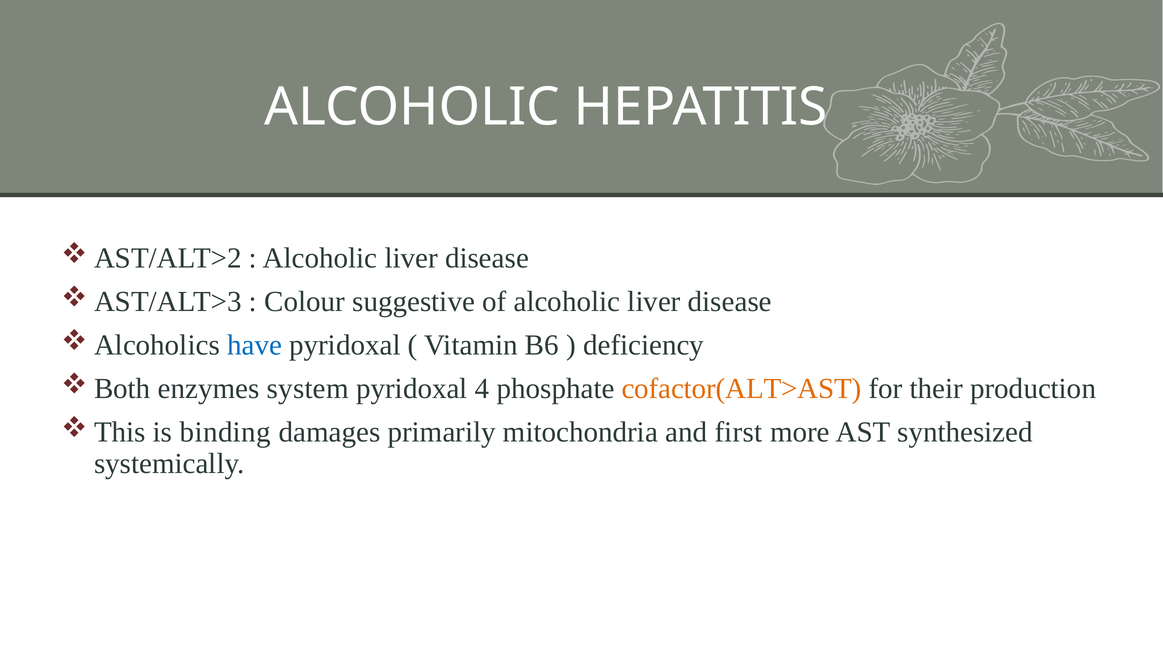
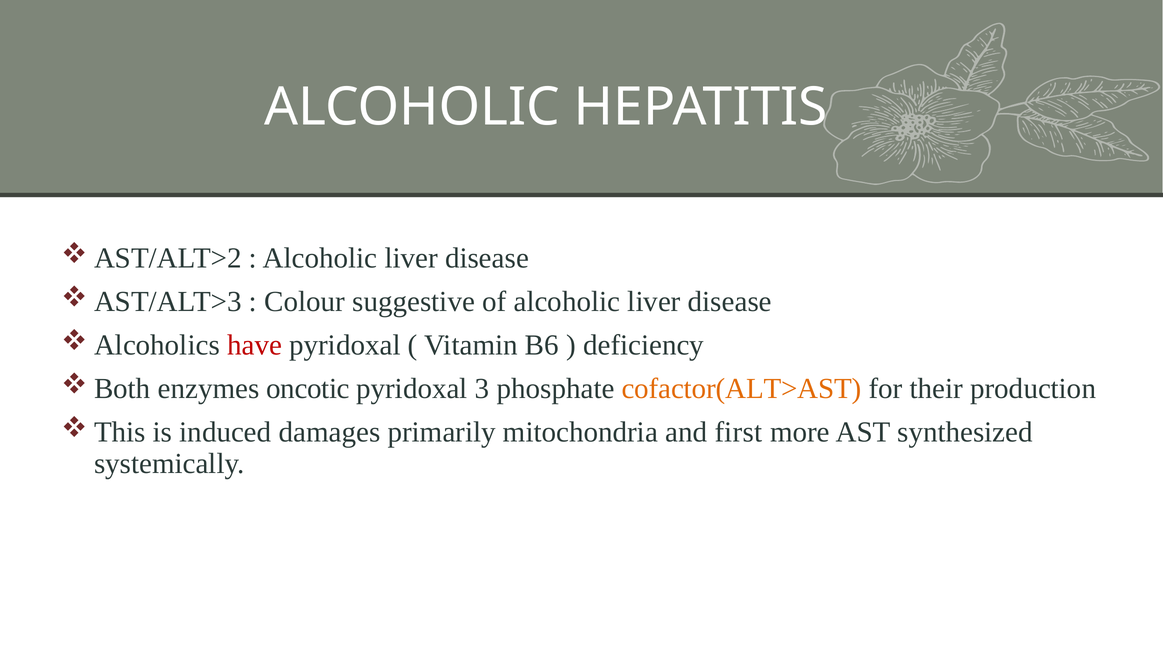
have colour: blue -> red
system: system -> oncotic
4: 4 -> 3
binding: binding -> induced
